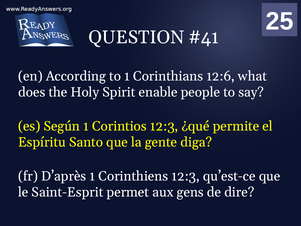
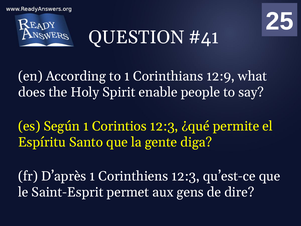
12:6: 12:6 -> 12:9
